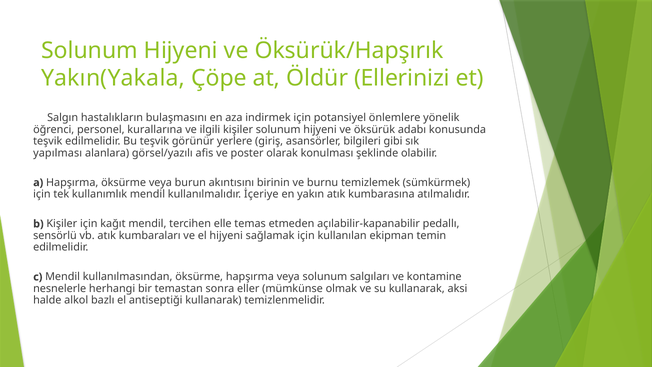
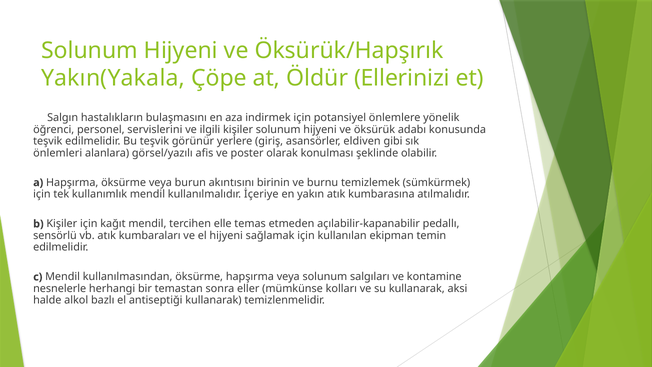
kurallarına: kurallarına -> servislerini
bilgileri: bilgileri -> eldiven
yapılması: yapılması -> önlemleri
olmak: olmak -> kolları
